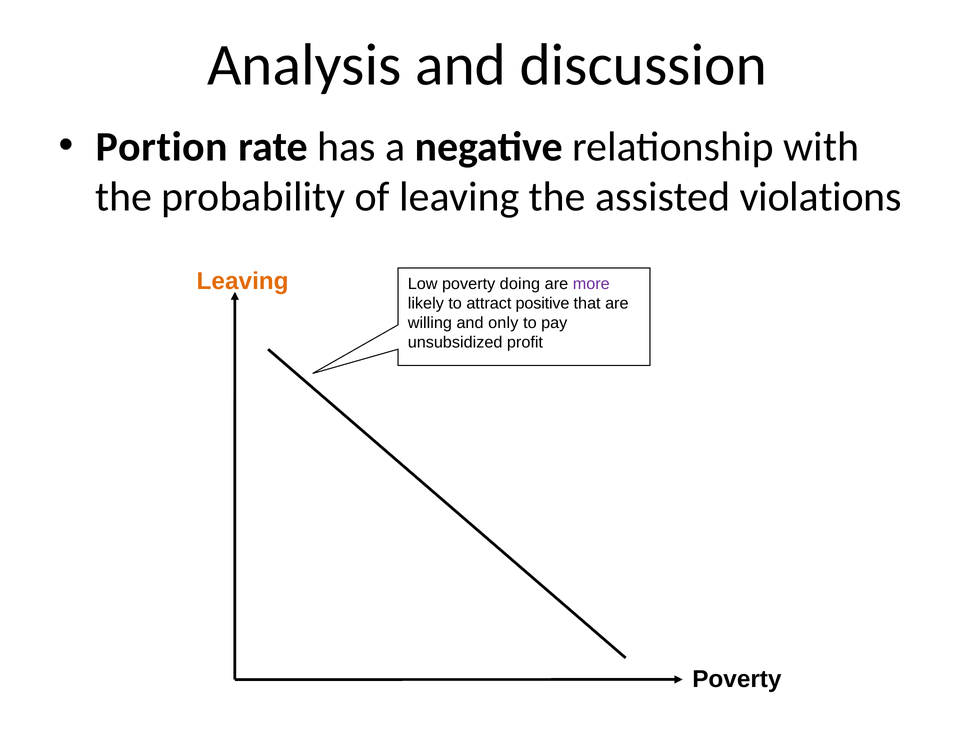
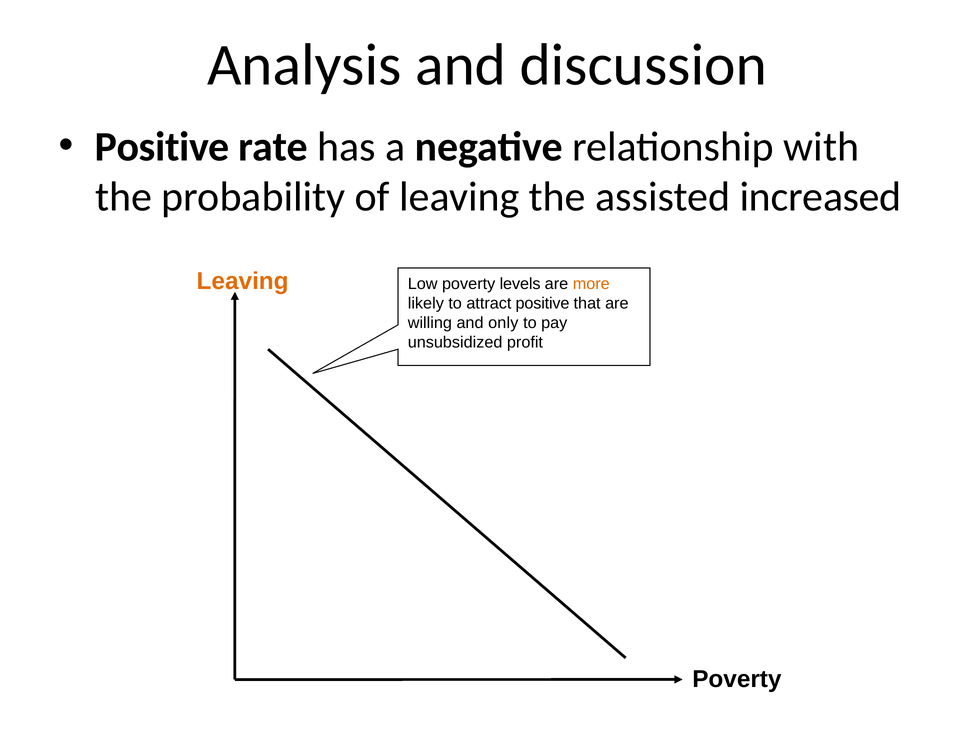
Portion at (162, 147): Portion -> Positive
violations: violations -> increased
doing: doing -> levels
more colour: purple -> orange
